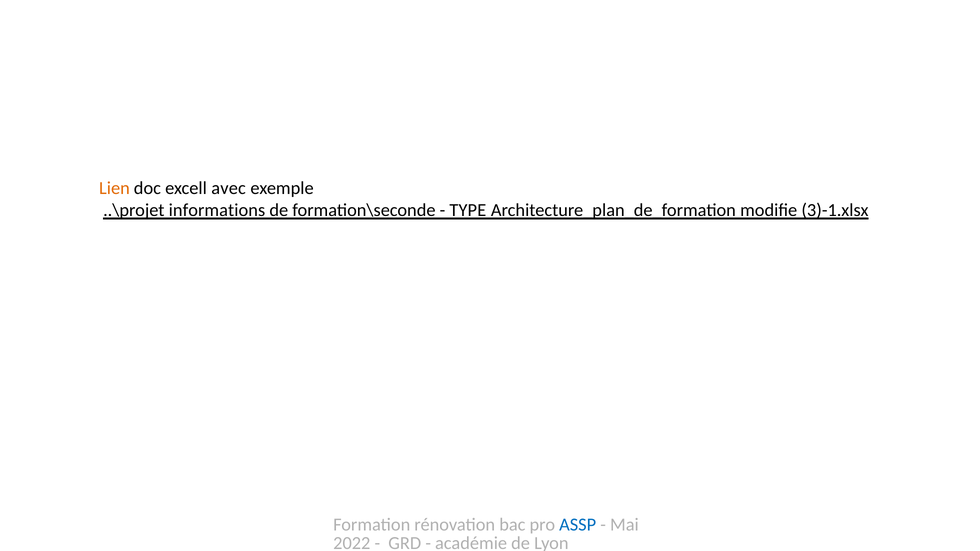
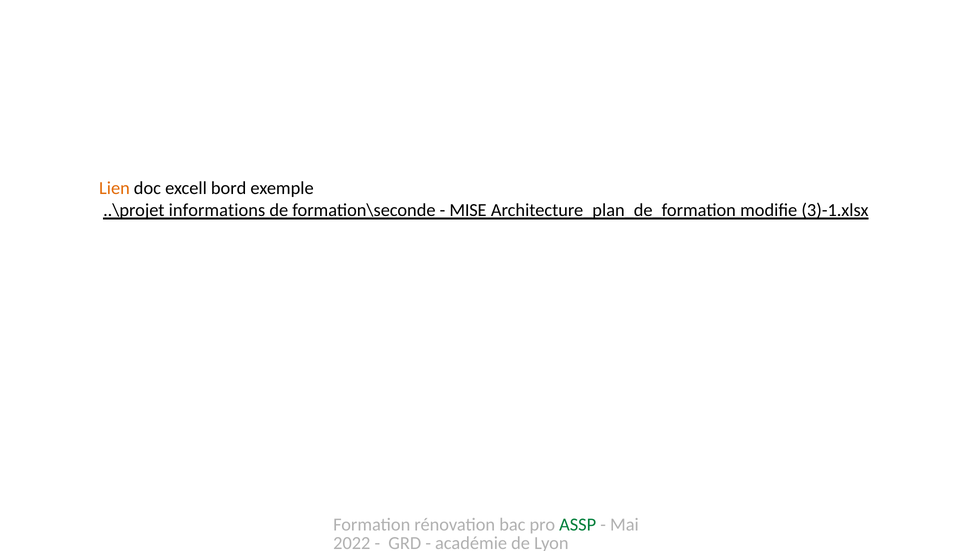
avec: avec -> bord
TYPE: TYPE -> MISE
ASSP colour: blue -> green
